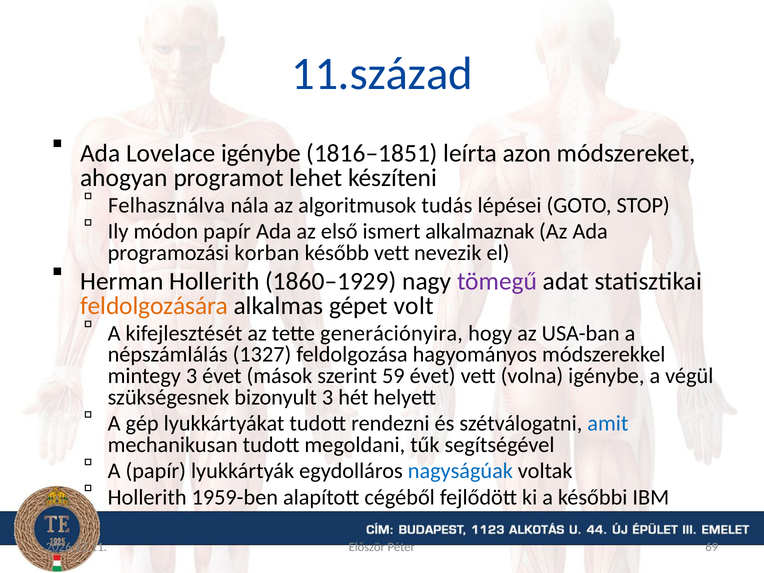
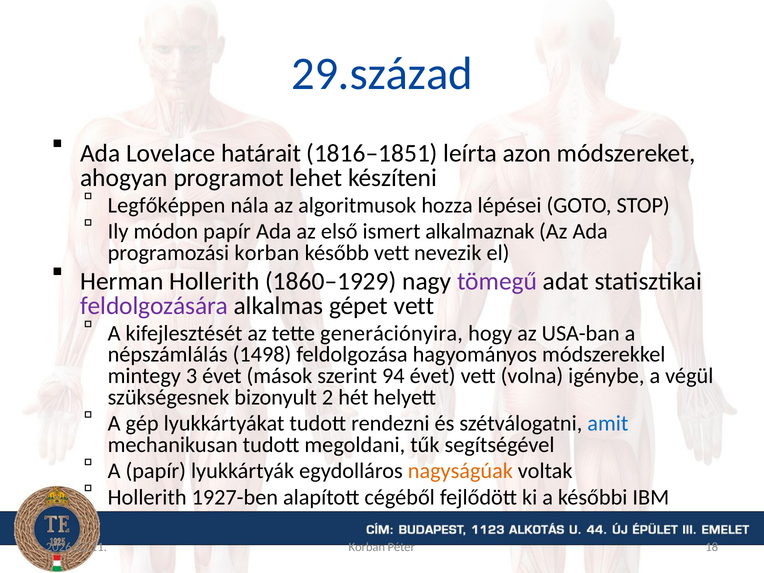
11.század: 11.század -> 29.század
Lovelace igénybe: igénybe -> határait
Felhasználva: Felhasználva -> Legfőképpen
tudás: tudás -> hozza
feldolgozására colour: orange -> purple
gépet volt: volt -> vett
1327: 1327 -> 1498
59: 59 -> 94
bizonyult 3: 3 -> 2
nagyságúak colour: blue -> orange
1959-ben: 1959-ben -> 1927-ben
Először at (367, 547): Először -> Korban
69: 69 -> 18
